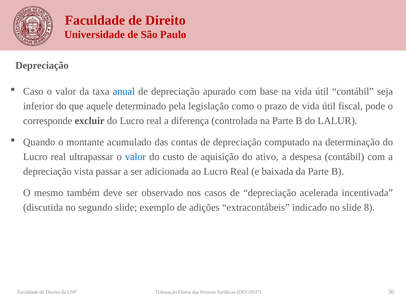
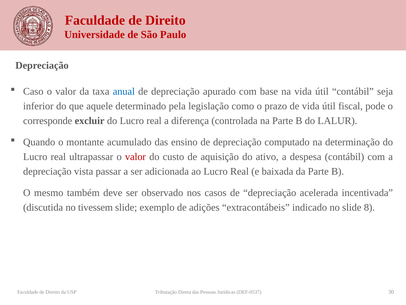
contas: contas -> ensino
valor at (135, 157) colour: blue -> red
segundo: segundo -> tivessem
